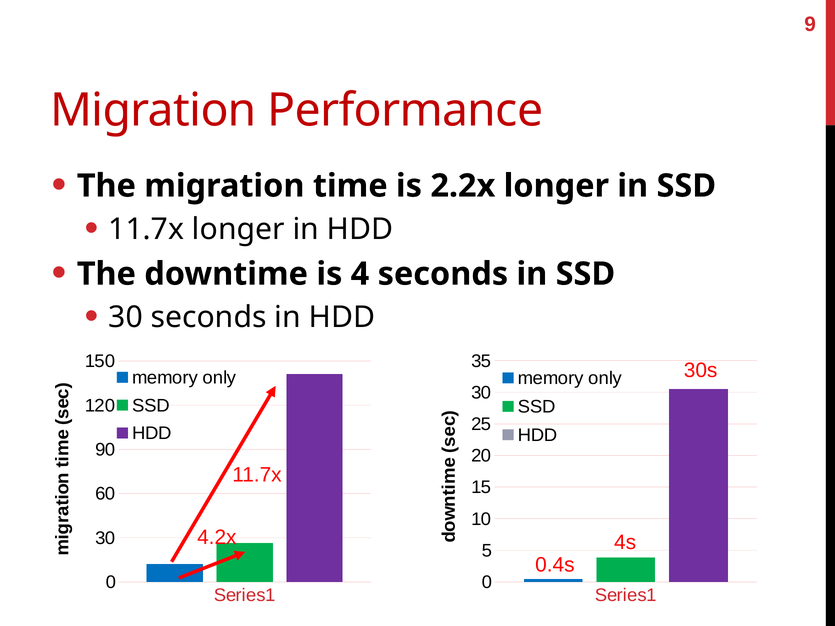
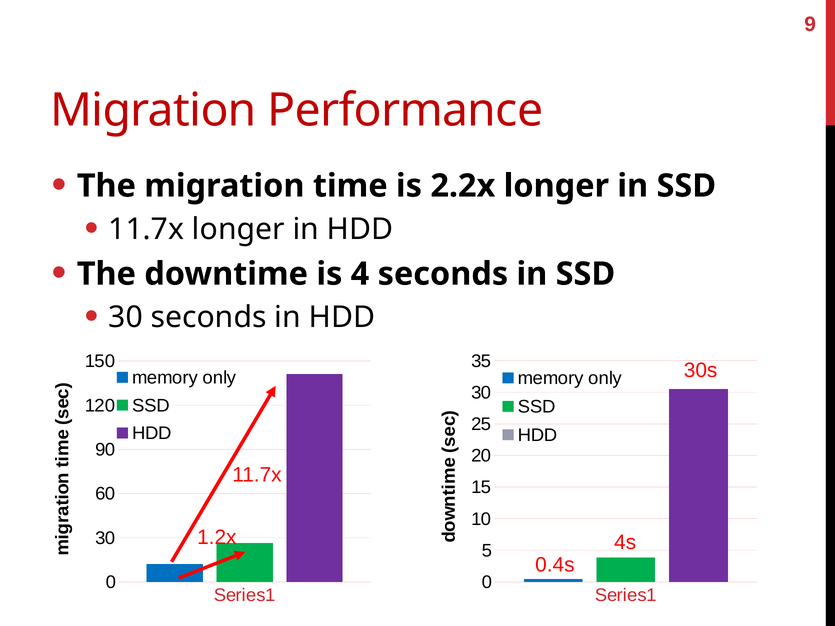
4.2x: 4.2x -> 1.2x
